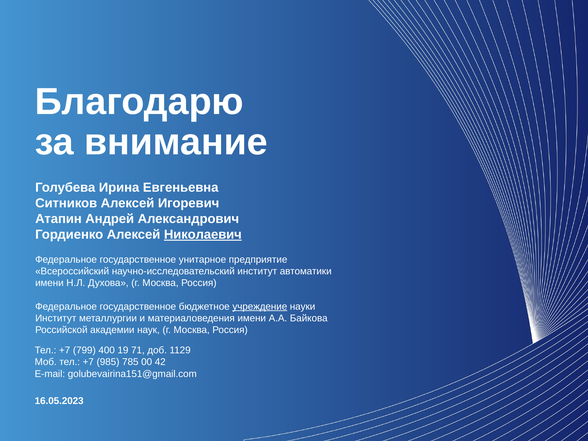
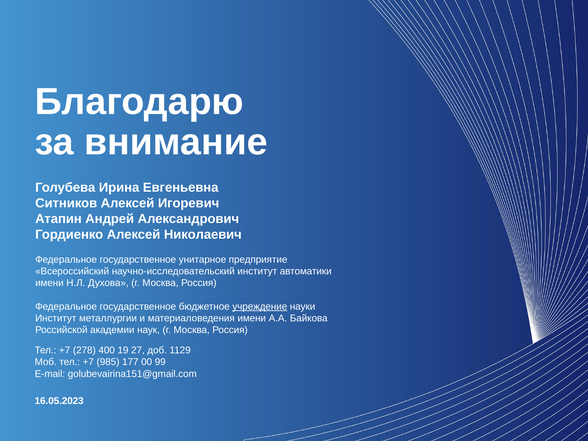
Николаевич underline: present -> none
799: 799 -> 278
71: 71 -> 27
785: 785 -> 177
42: 42 -> 99
